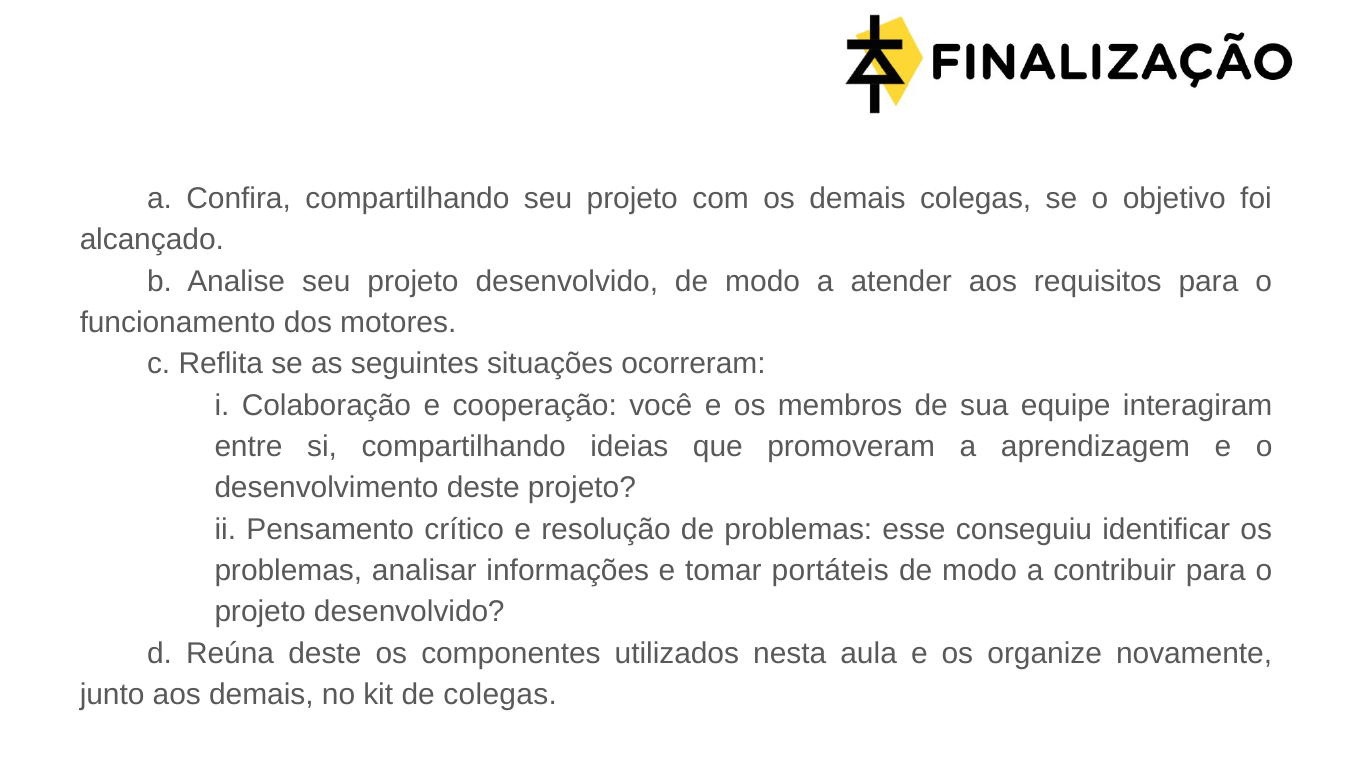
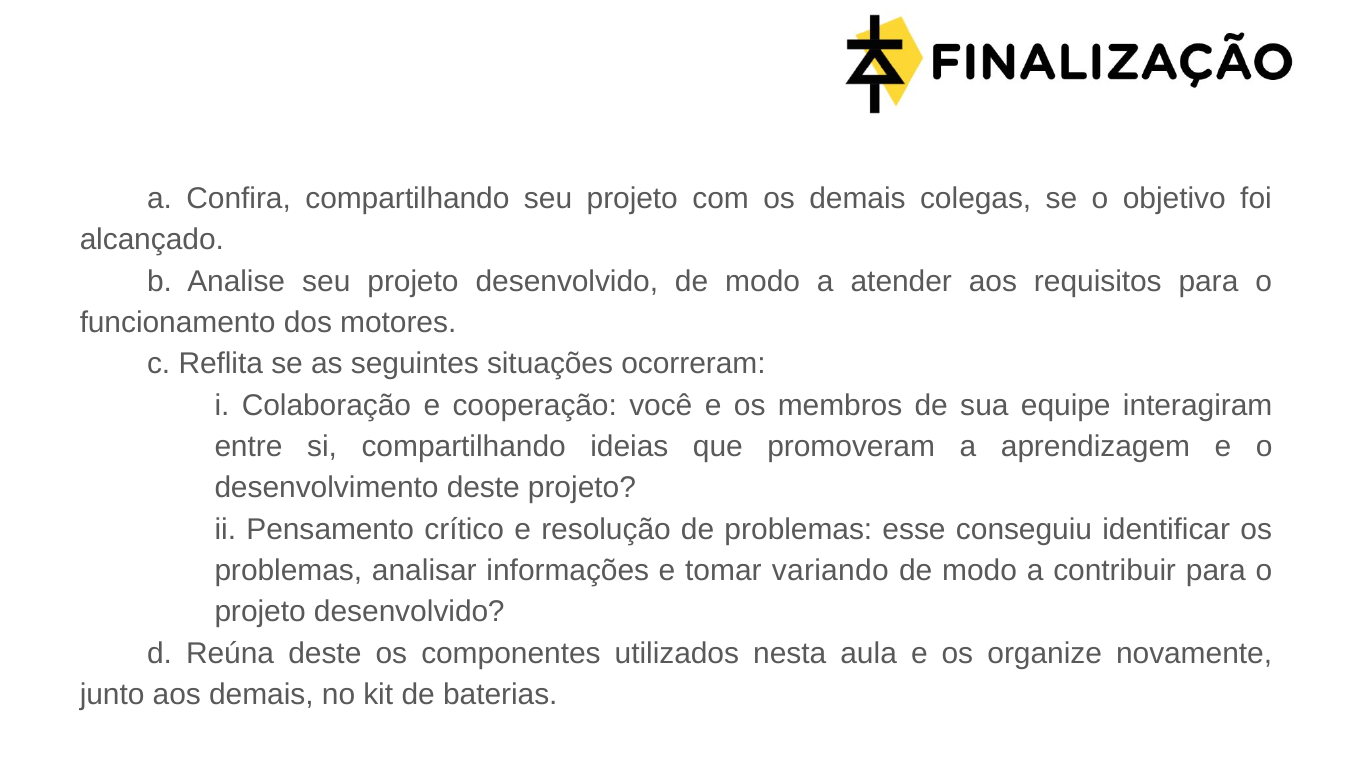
portáteis: portáteis -> variando
de colegas: colegas -> baterias
